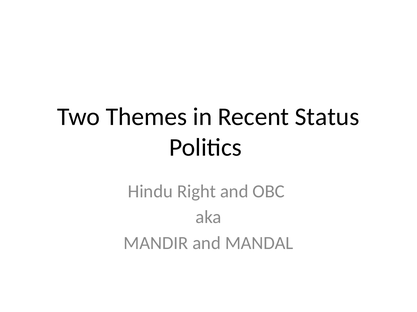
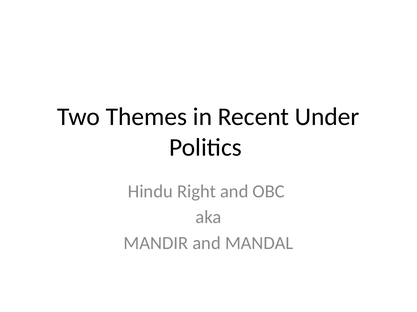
Status: Status -> Under
